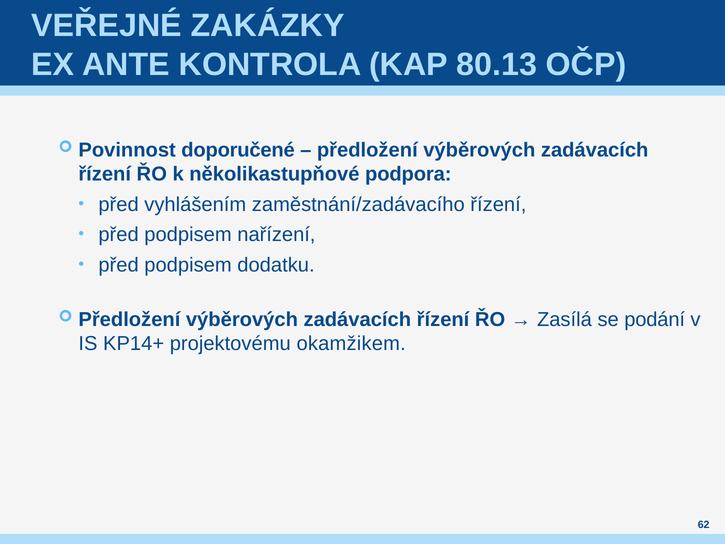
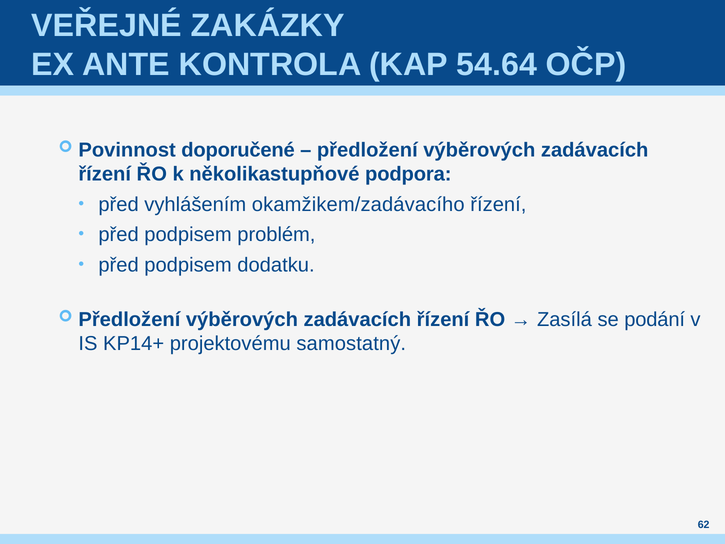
80.13: 80.13 -> 54.64
zaměstnání/zadávacího: zaměstnání/zadávacího -> okamžikem/zadávacího
nařízení: nařízení -> problém
okamžikem: okamžikem -> samostatný
